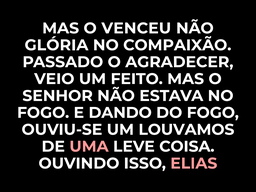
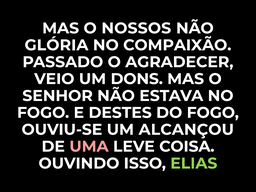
VENCEU: VENCEU -> NOSSOS
FEITO: FEITO -> DONS
DANDO: DANDO -> DESTES
LOUVAMOS: LOUVAMOS -> ALCANÇOU
ELIAS colour: pink -> light green
